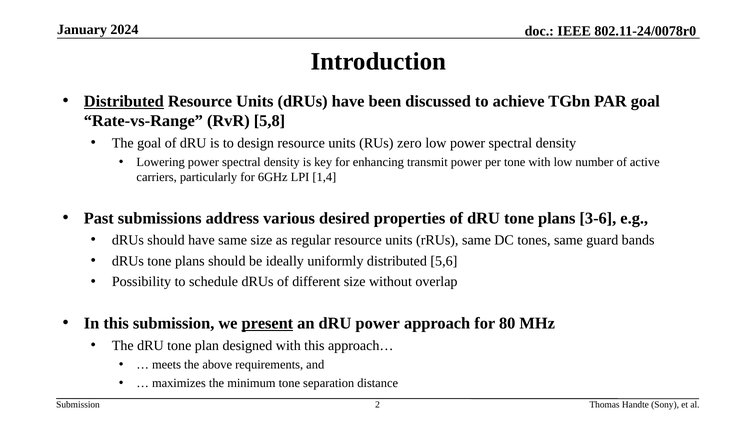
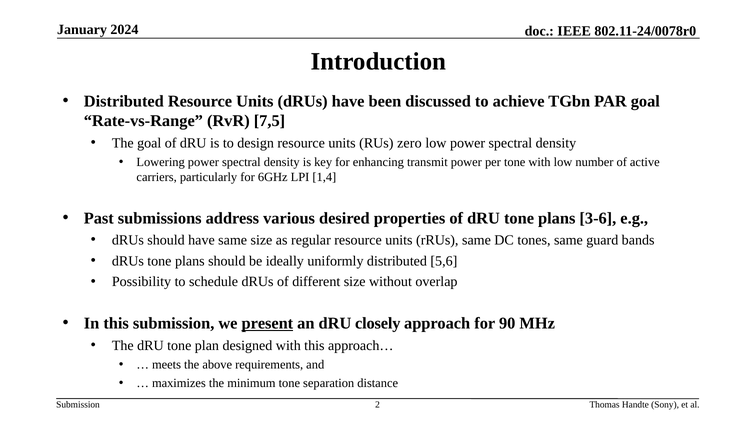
Distributed at (124, 101) underline: present -> none
5,8: 5,8 -> 7,5
dRU power: power -> closely
80: 80 -> 90
